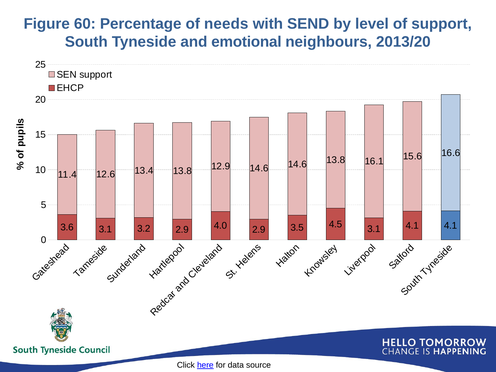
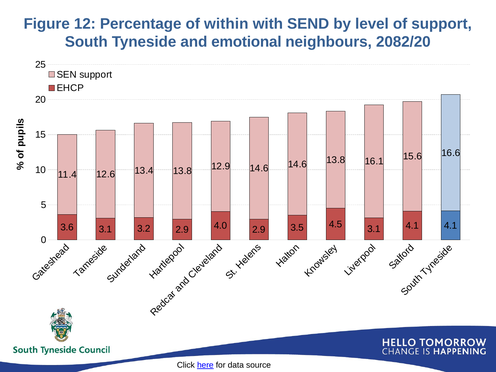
60: 60 -> 12
needs: needs -> within
2013/20: 2013/20 -> 2082/20
